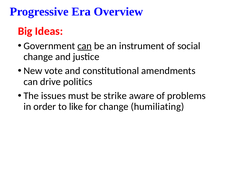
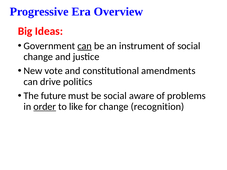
issues: issues -> future
be strike: strike -> social
order underline: none -> present
humiliating: humiliating -> recognition
